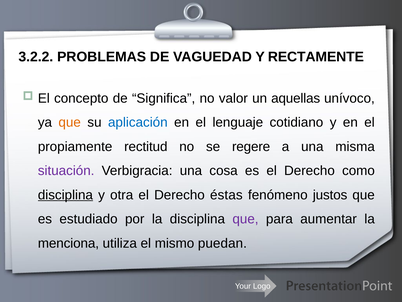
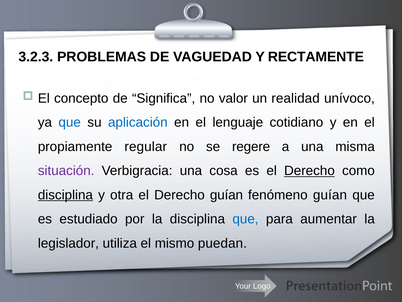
3.2.2: 3.2.2 -> 3.2.3
aquellas: aquellas -> realidad
que at (70, 122) colour: orange -> blue
rectitud: rectitud -> regular
Derecho at (309, 171) underline: none -> present
Derecho éstas: éstas -> guían
fenómeno justos: justos -> guían
que at (245, 219) colour: purple -> blue
menciona: menciona -> legislador
